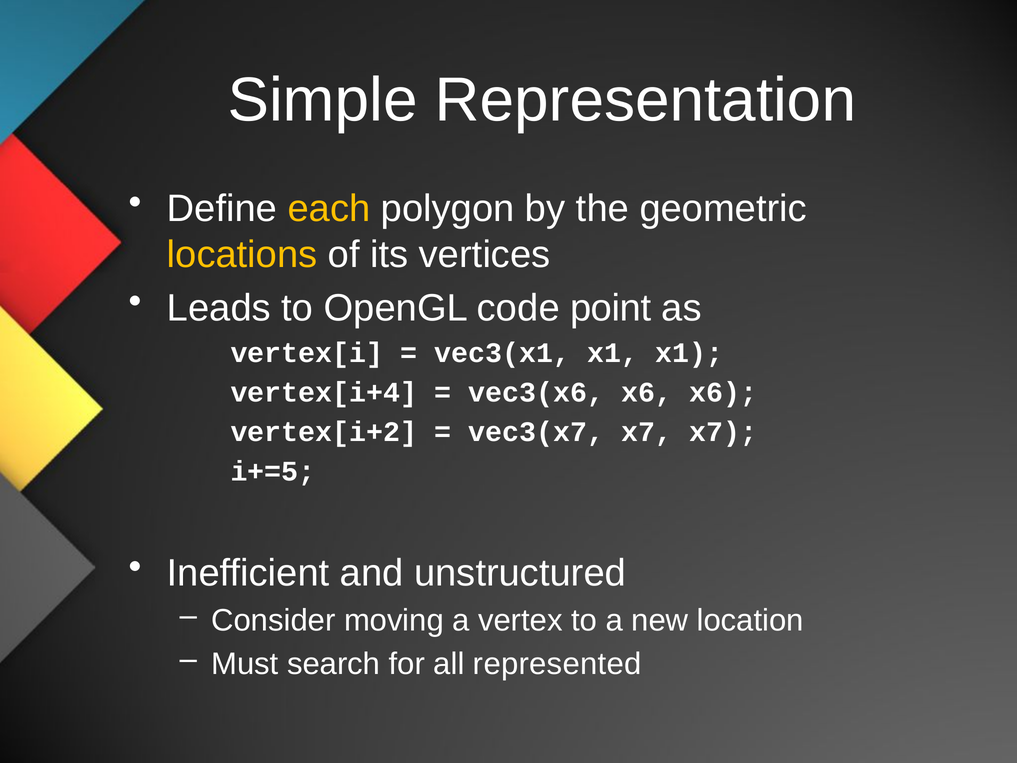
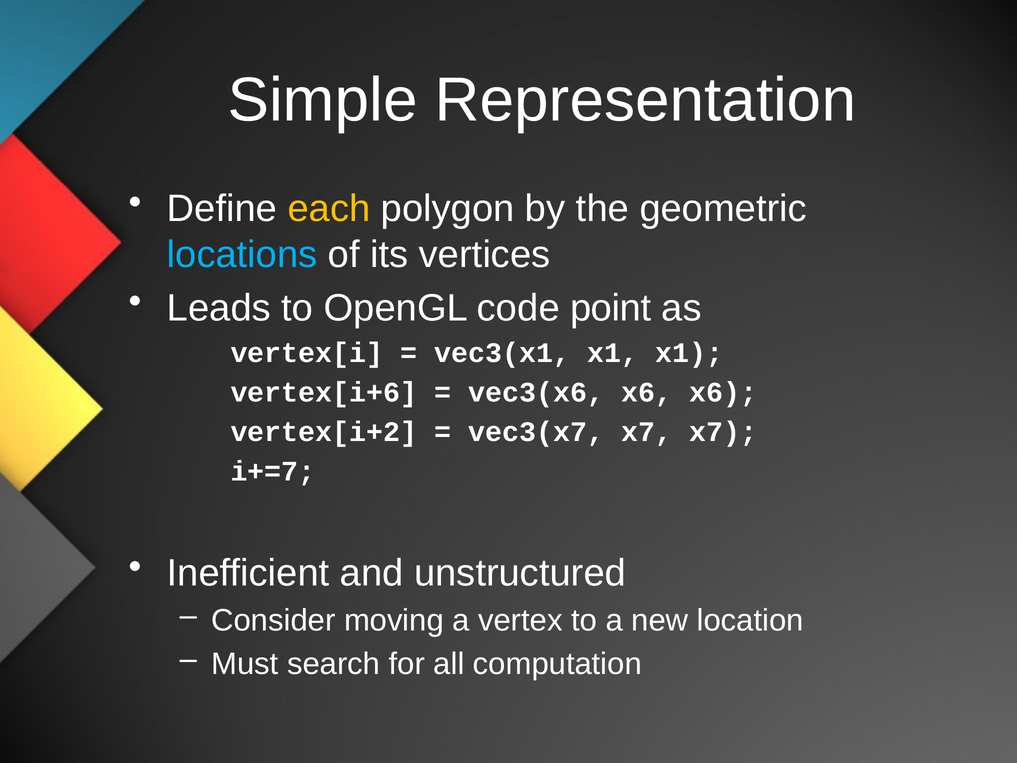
locations colour: yellow -> light blue
vertex[i+4: vertex[i+4 -> vertex[i+6
i+=5: i+=5 -> i+=7
represented: represented -> computation
